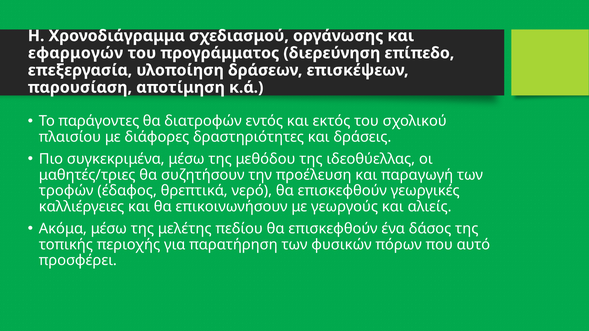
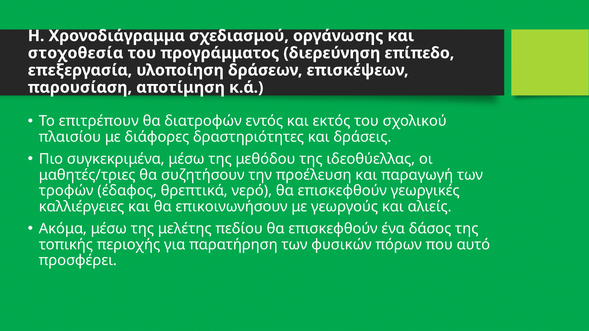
εφαρμογών: εφαρμογών -> στοχοθεσία
παράγοντες: παράγοντες -> επιτρέπουν
